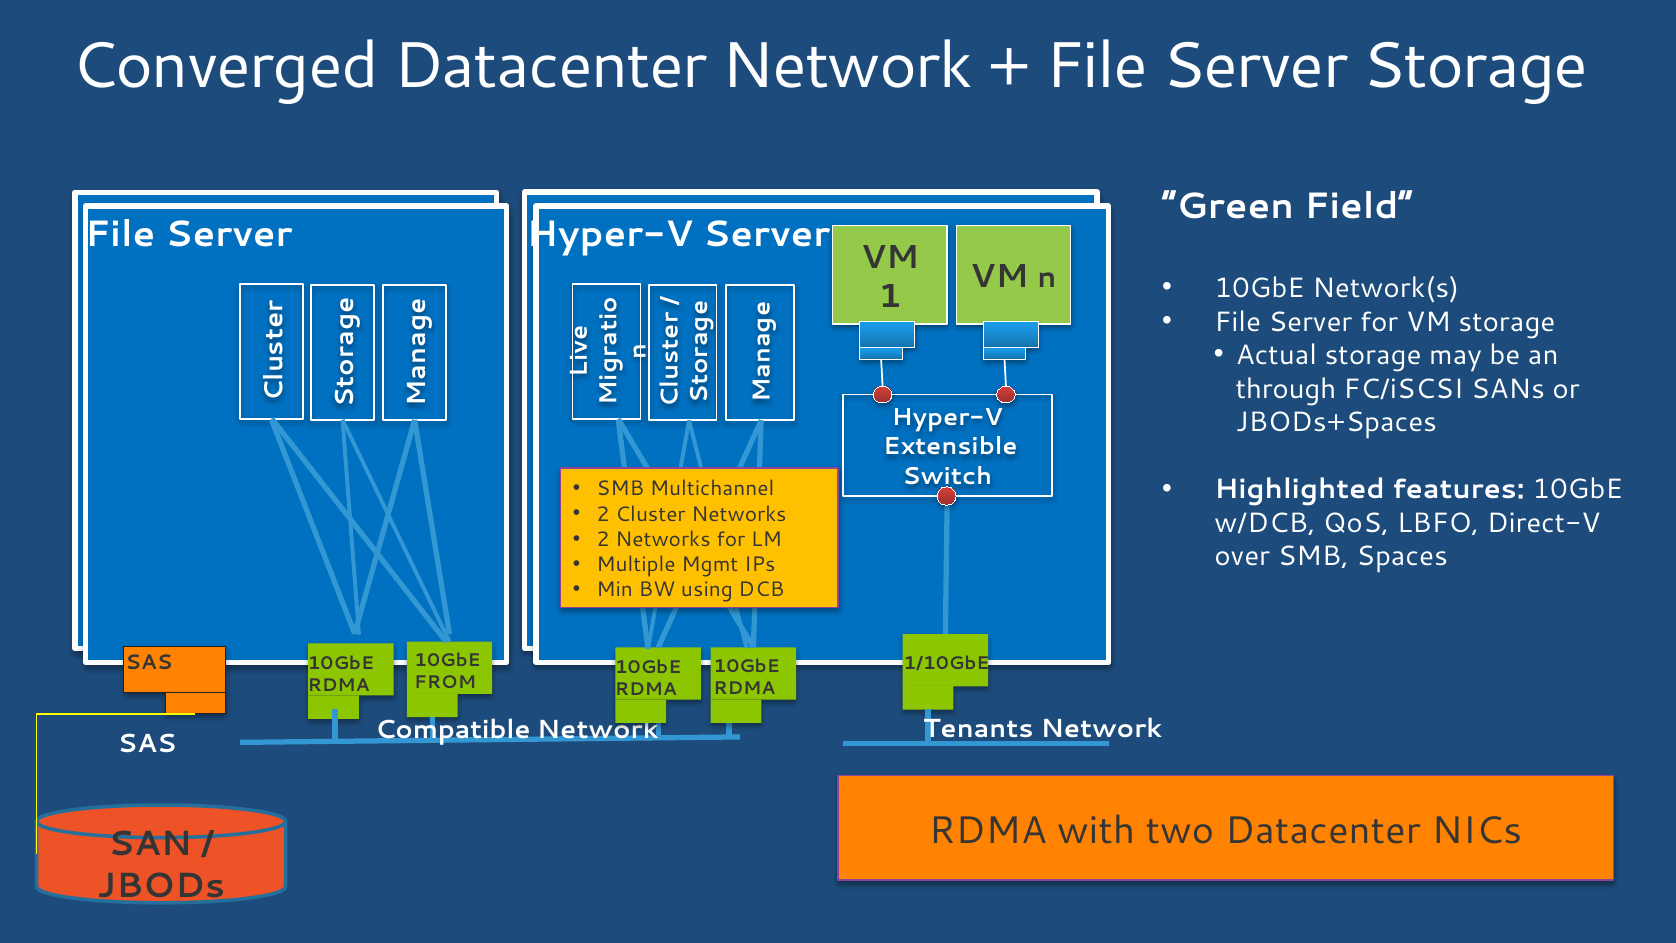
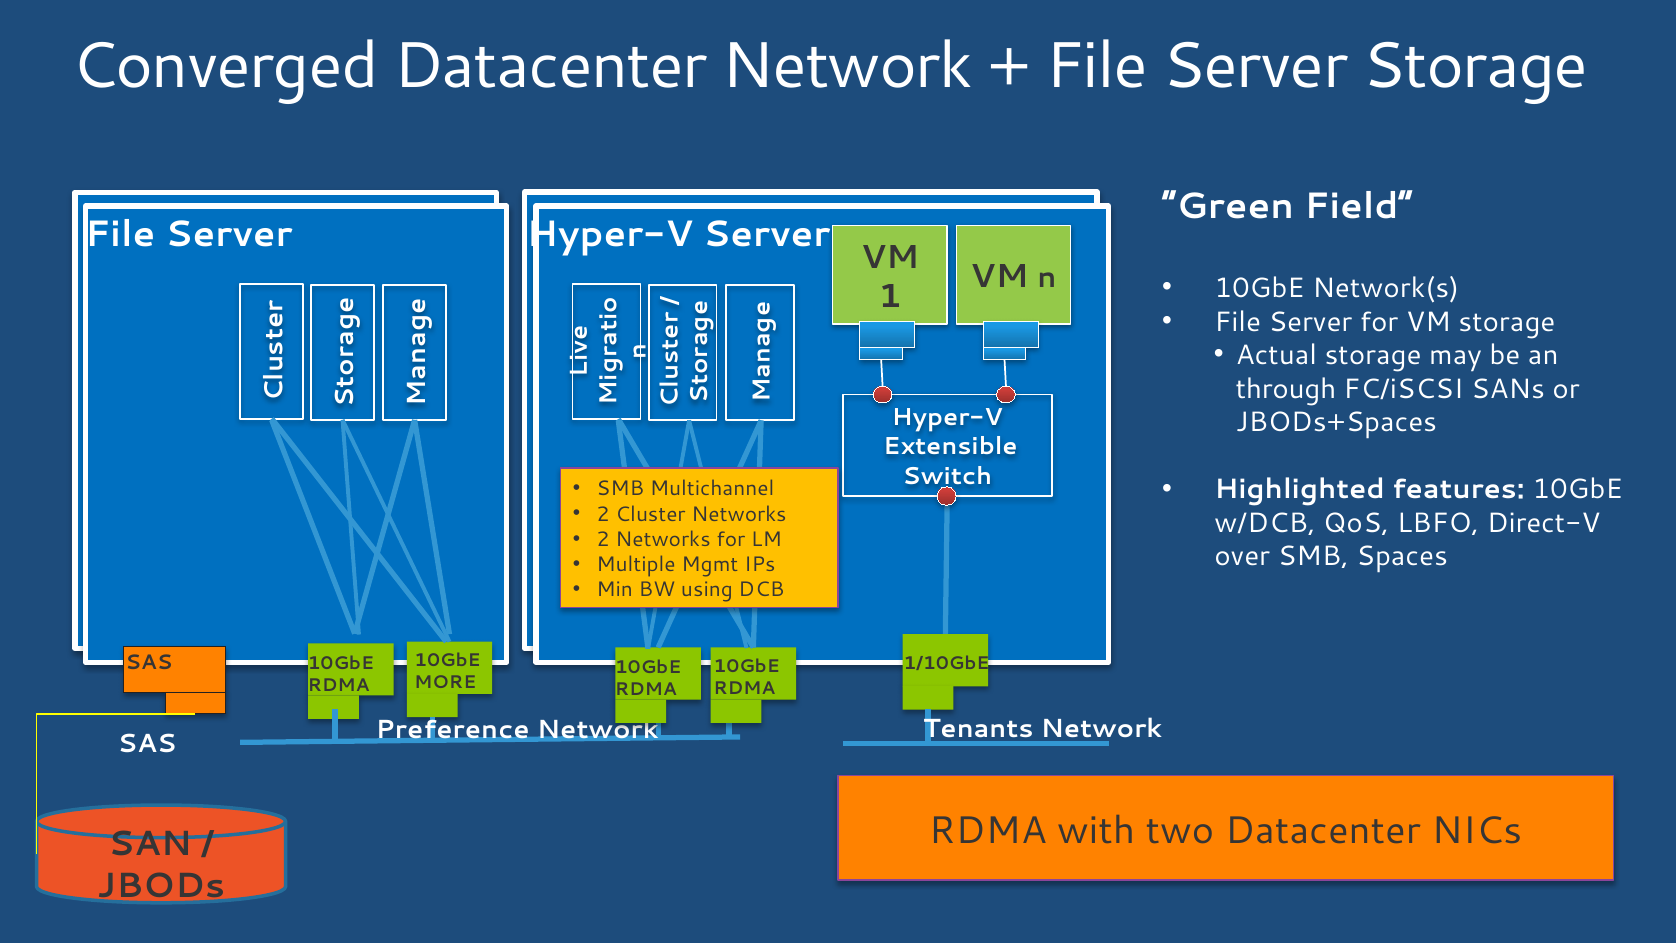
FROM: FROM -> MORE
Compatible: Compatible -> Preference
